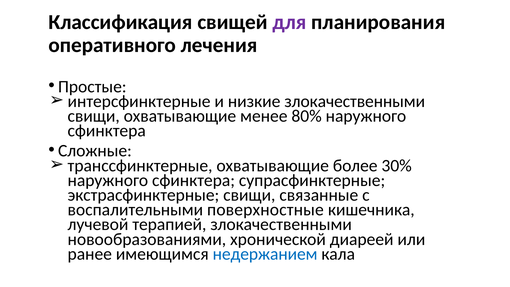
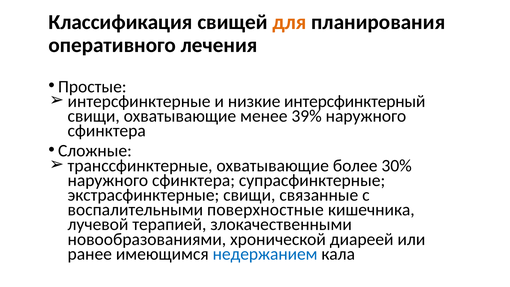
для colour: purple -> orange
низкие злокачественными: злокачественными -> интерсфинктерный
80%: 80% -> 39%
